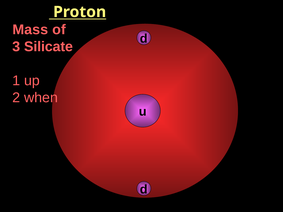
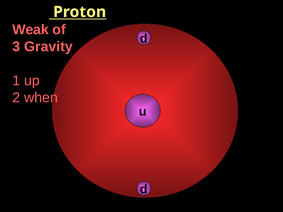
Mass: Mass -> Weak
Silicate: Silicate -> Gravity
